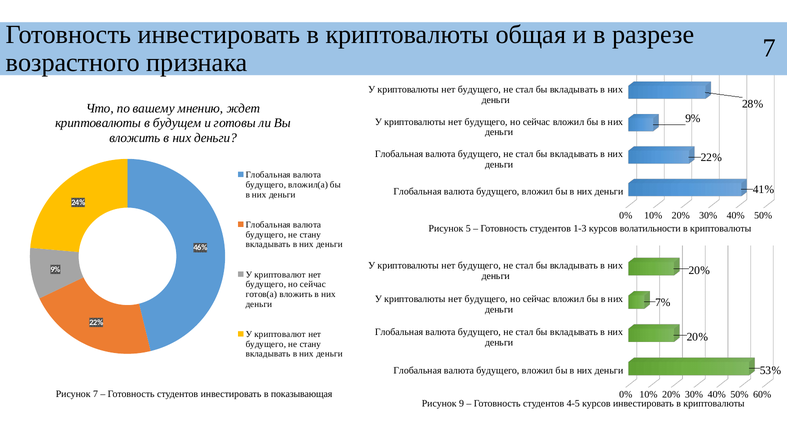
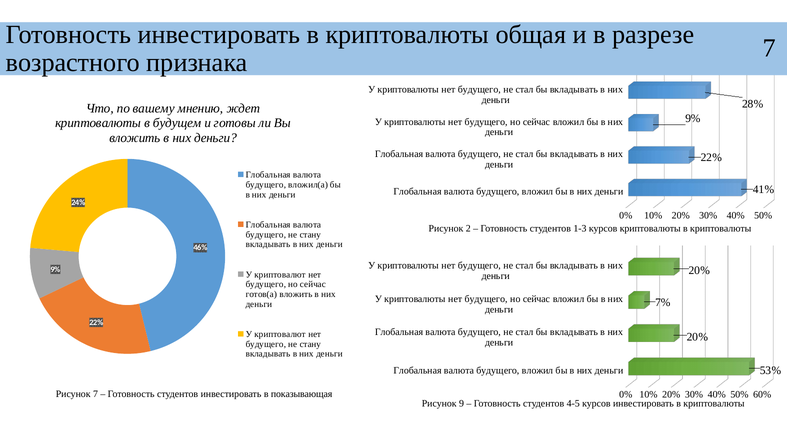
5: 5 -> 2
курсов волатильности: волатильности -> криптовалюты
